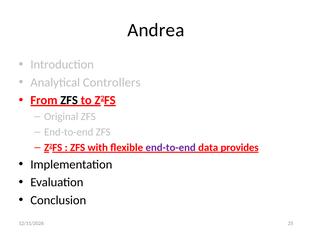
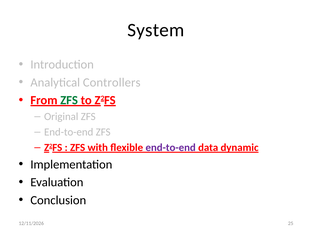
Andrea: Andrea -> System
ZFS at (69, 100) colour: black -> green
provides: provides -> dynamic
